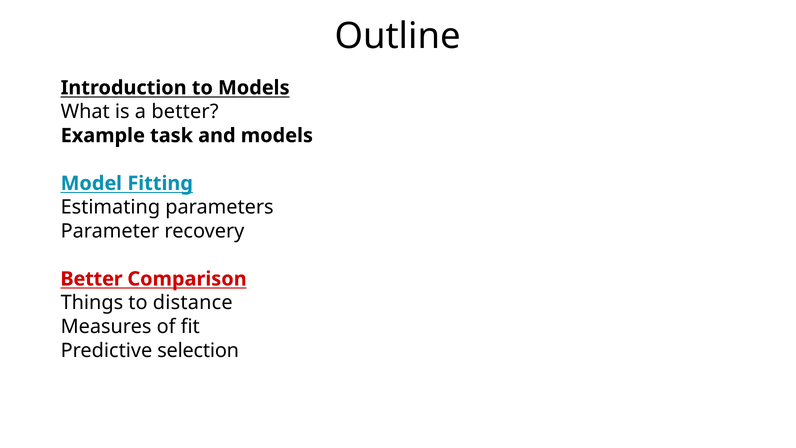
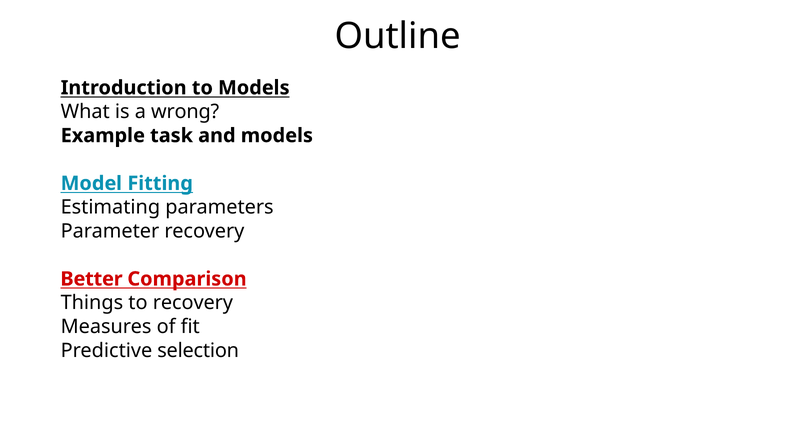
a better: better -> wrong
to distance: distance -> recovery
